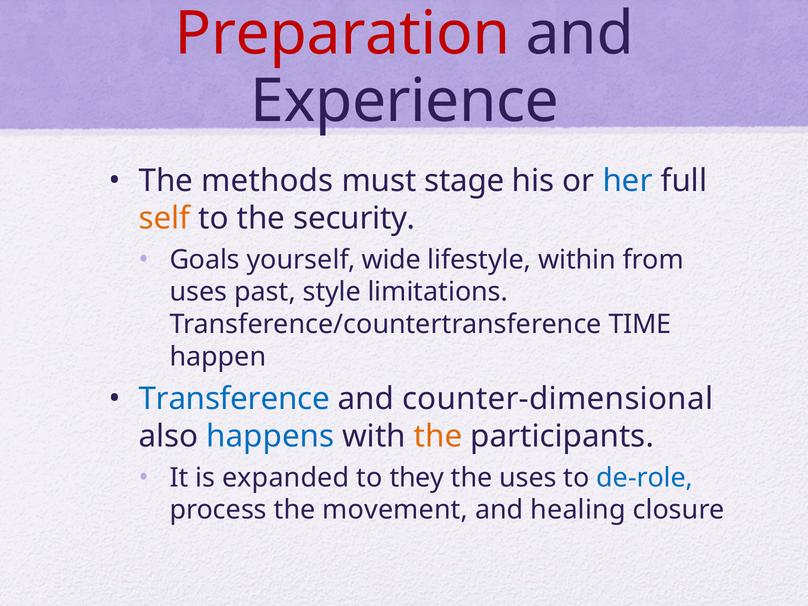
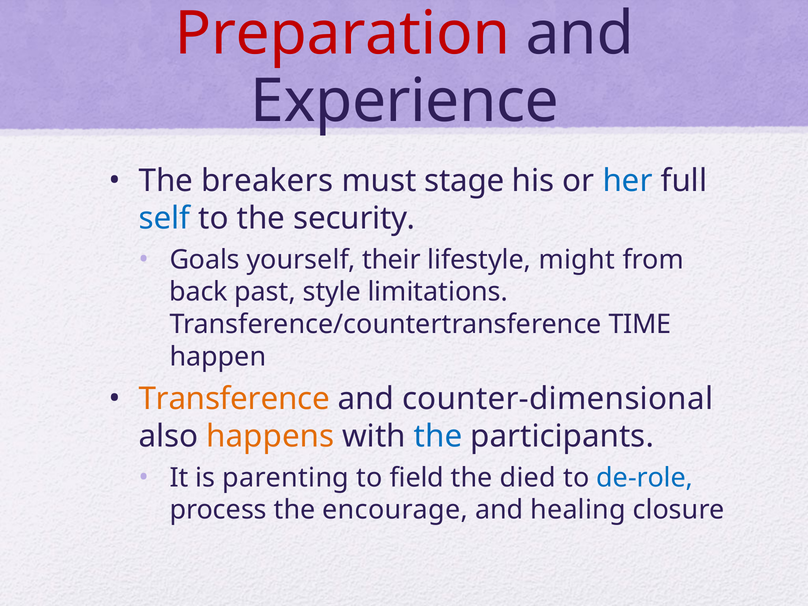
methods: methods -> breakers
self colour: orange -> blue
wide: wide -> their
within: within -> might
uses at (198, 292): uses -> back
Transference colour: blue -> orange
happens colour: blue -> orange
the at (438, 436) colour: orange -> blue
expanded: expanded -> parenting
they: they -> field
the uses: uses -> died
movement: movement -> encourage
